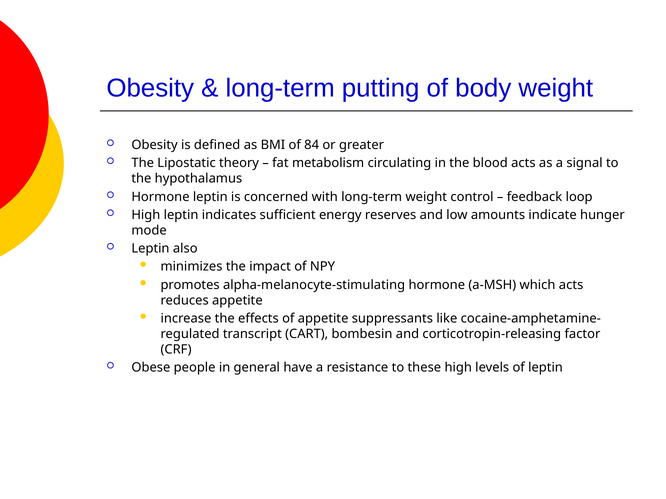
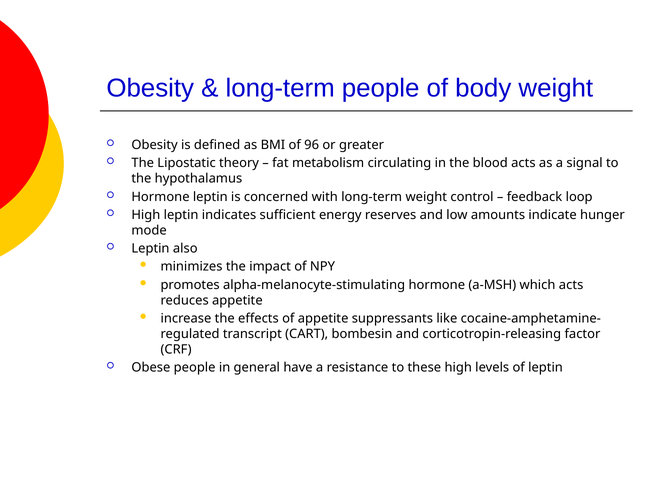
long-term putting: putting -> people
84: 84 -> 96
